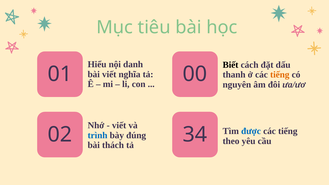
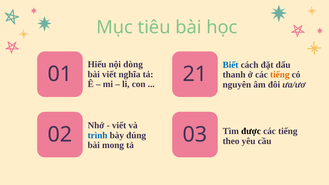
danh: danh -> dòng
Biết colour: black -> blue
00: 00 -> 21
được colour: blue -> black
34: 34 -> 03
thách: thách -> mong
